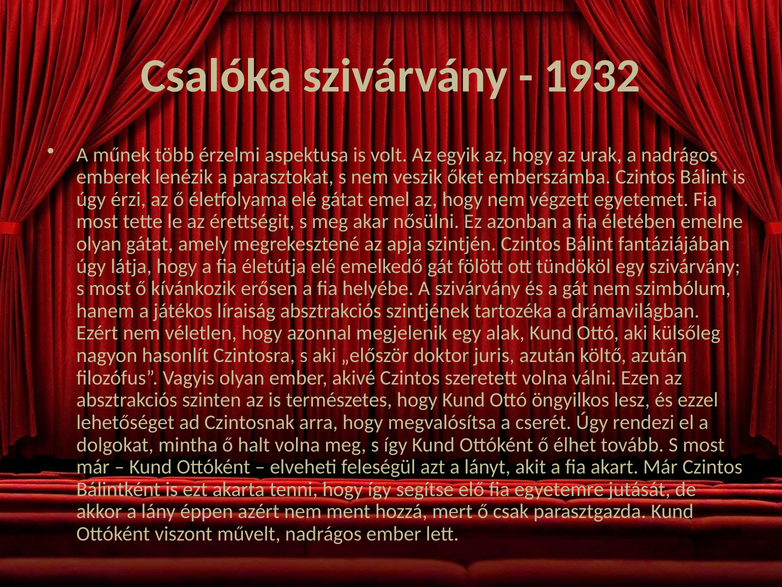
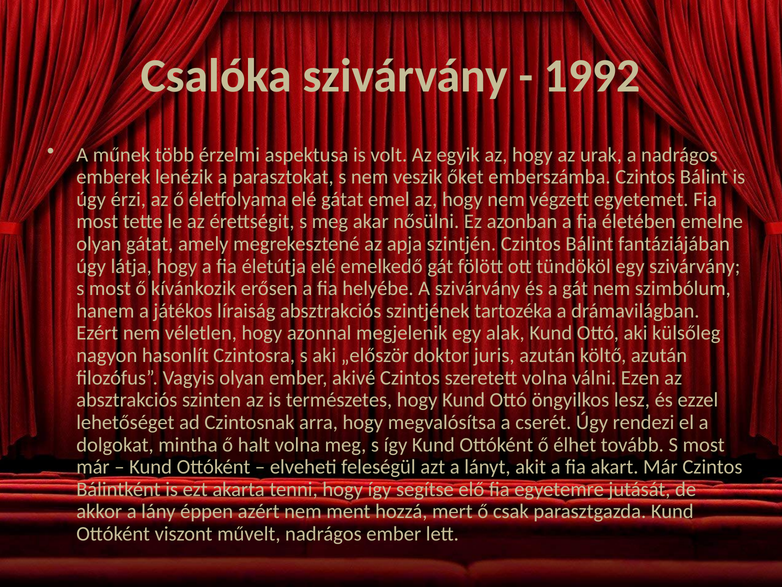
1932: 1932 -> 1992
